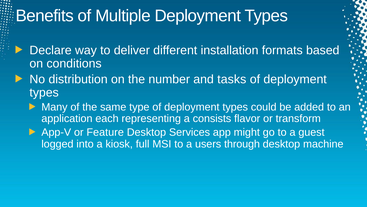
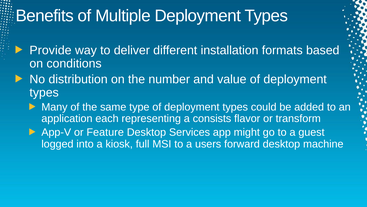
Declare: Declare -> Provide
tasks: tasks -> value
through: through -> forward
